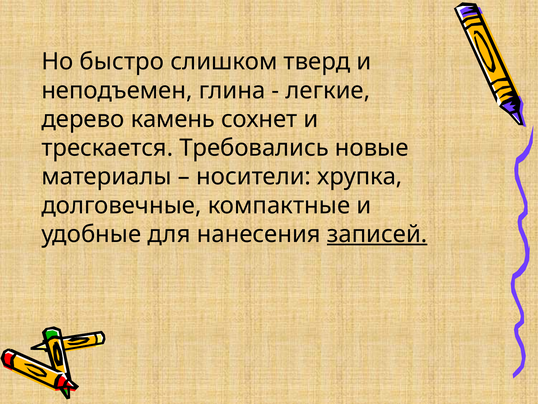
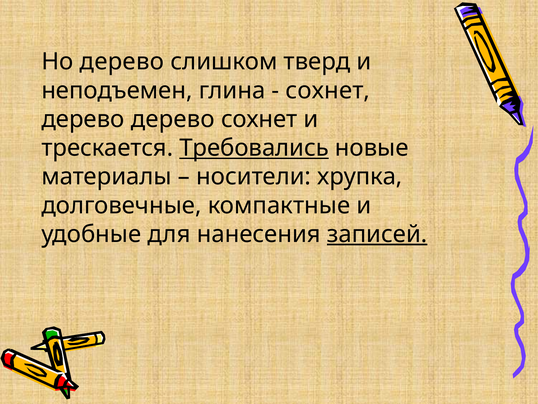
Но быстро: быстро -> дерево
легкие at (328, 90): легкие -> сохнет
дерево камень: камень -> дерево
Требовались underline: none -> present
